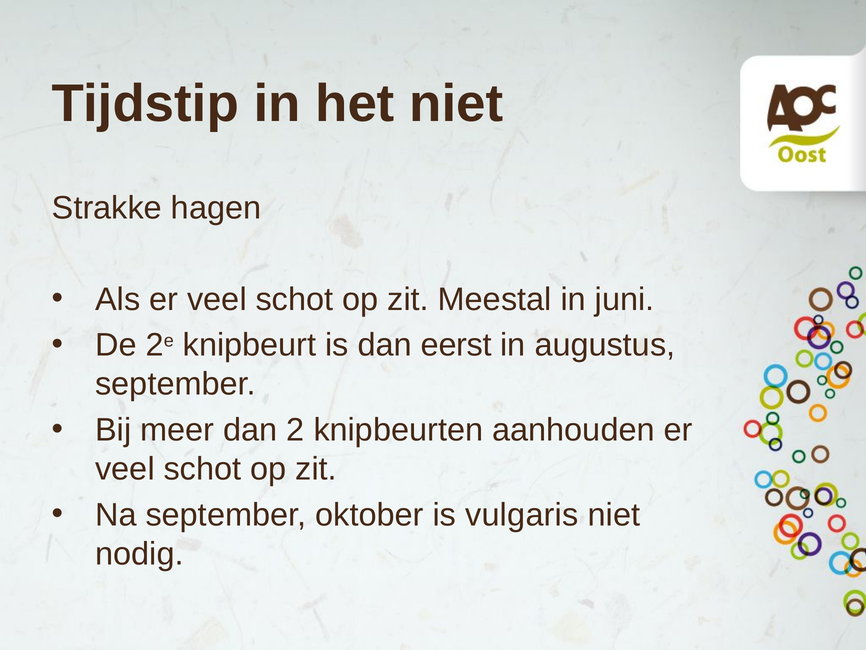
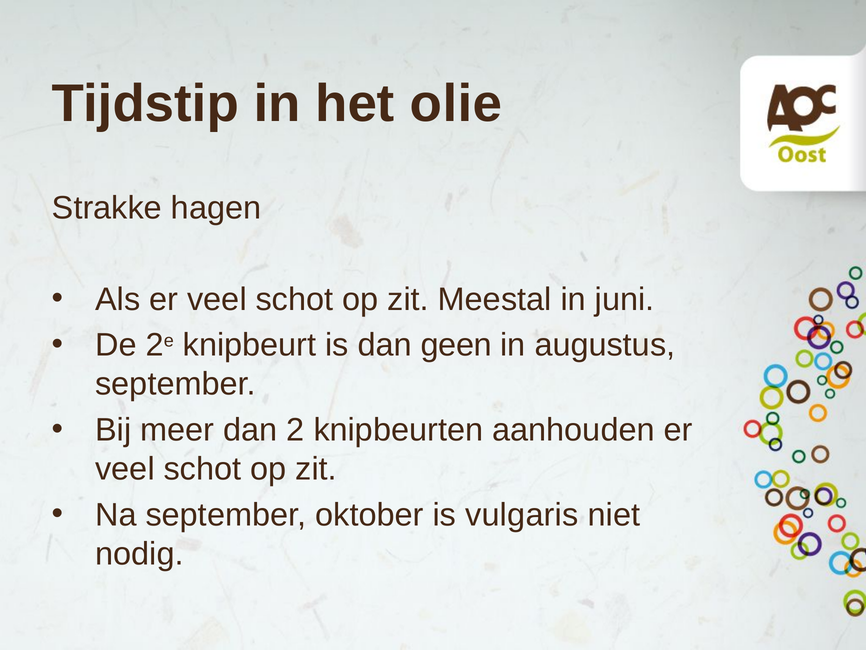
het niet: niet -> olie
eerst: eerst -> geen
